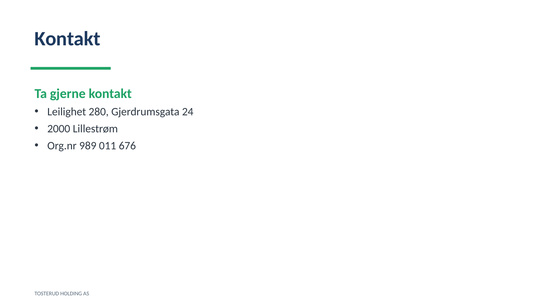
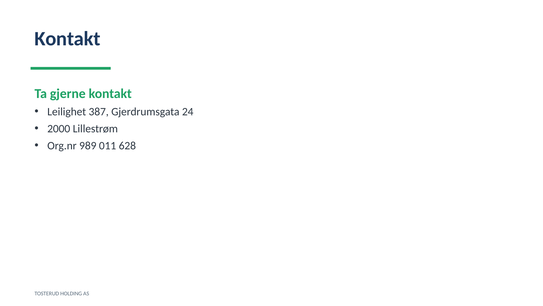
280: 280 -> 387
676: 676 -> 628
